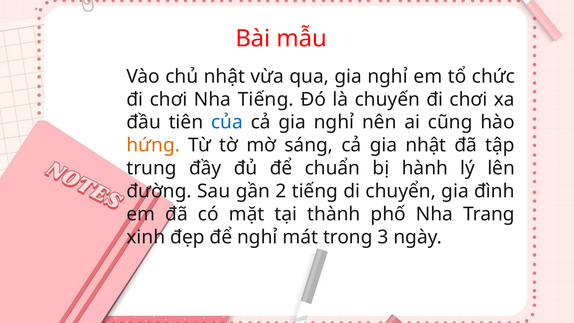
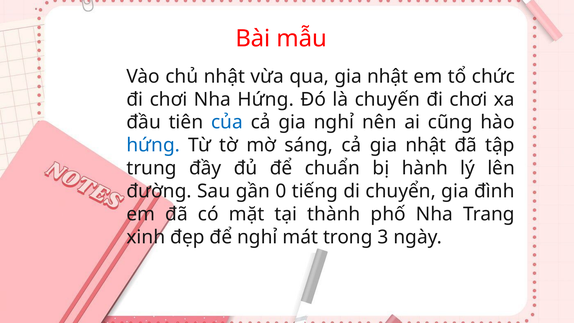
qua gia nghỉ: nghỉ -> nhật
Nha Tiếng: Tiếng -> Hứng
hứng at (153, 145) colour: orange -> blue
2: 2 -> 0
